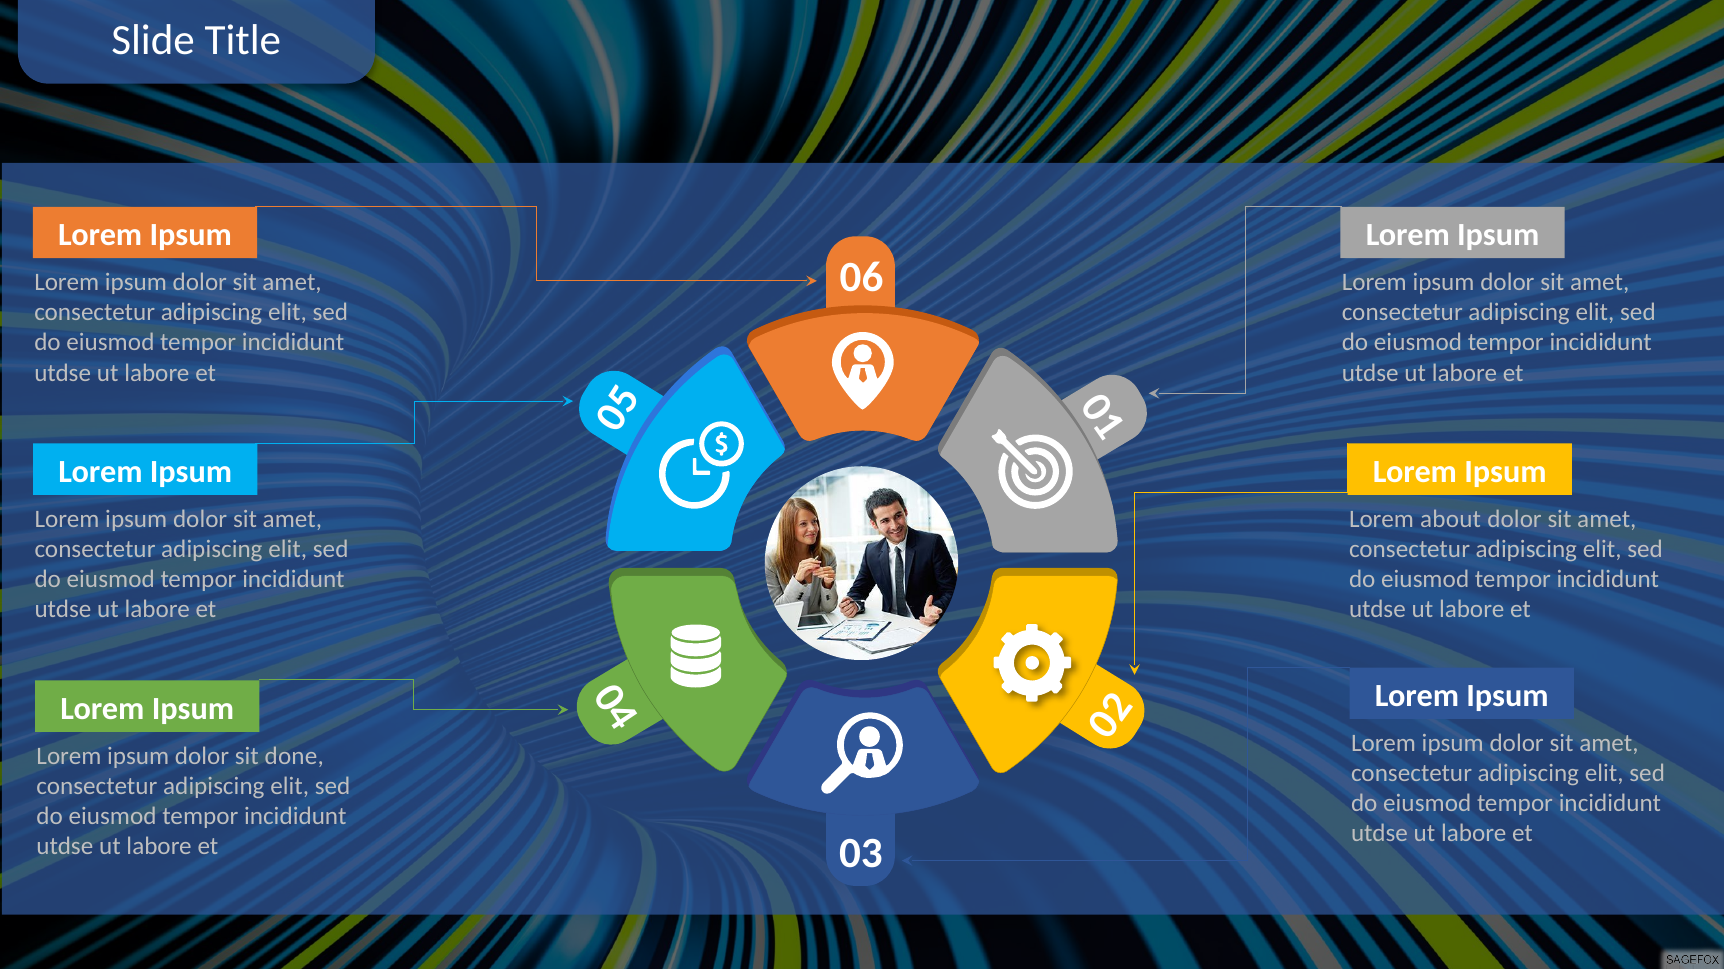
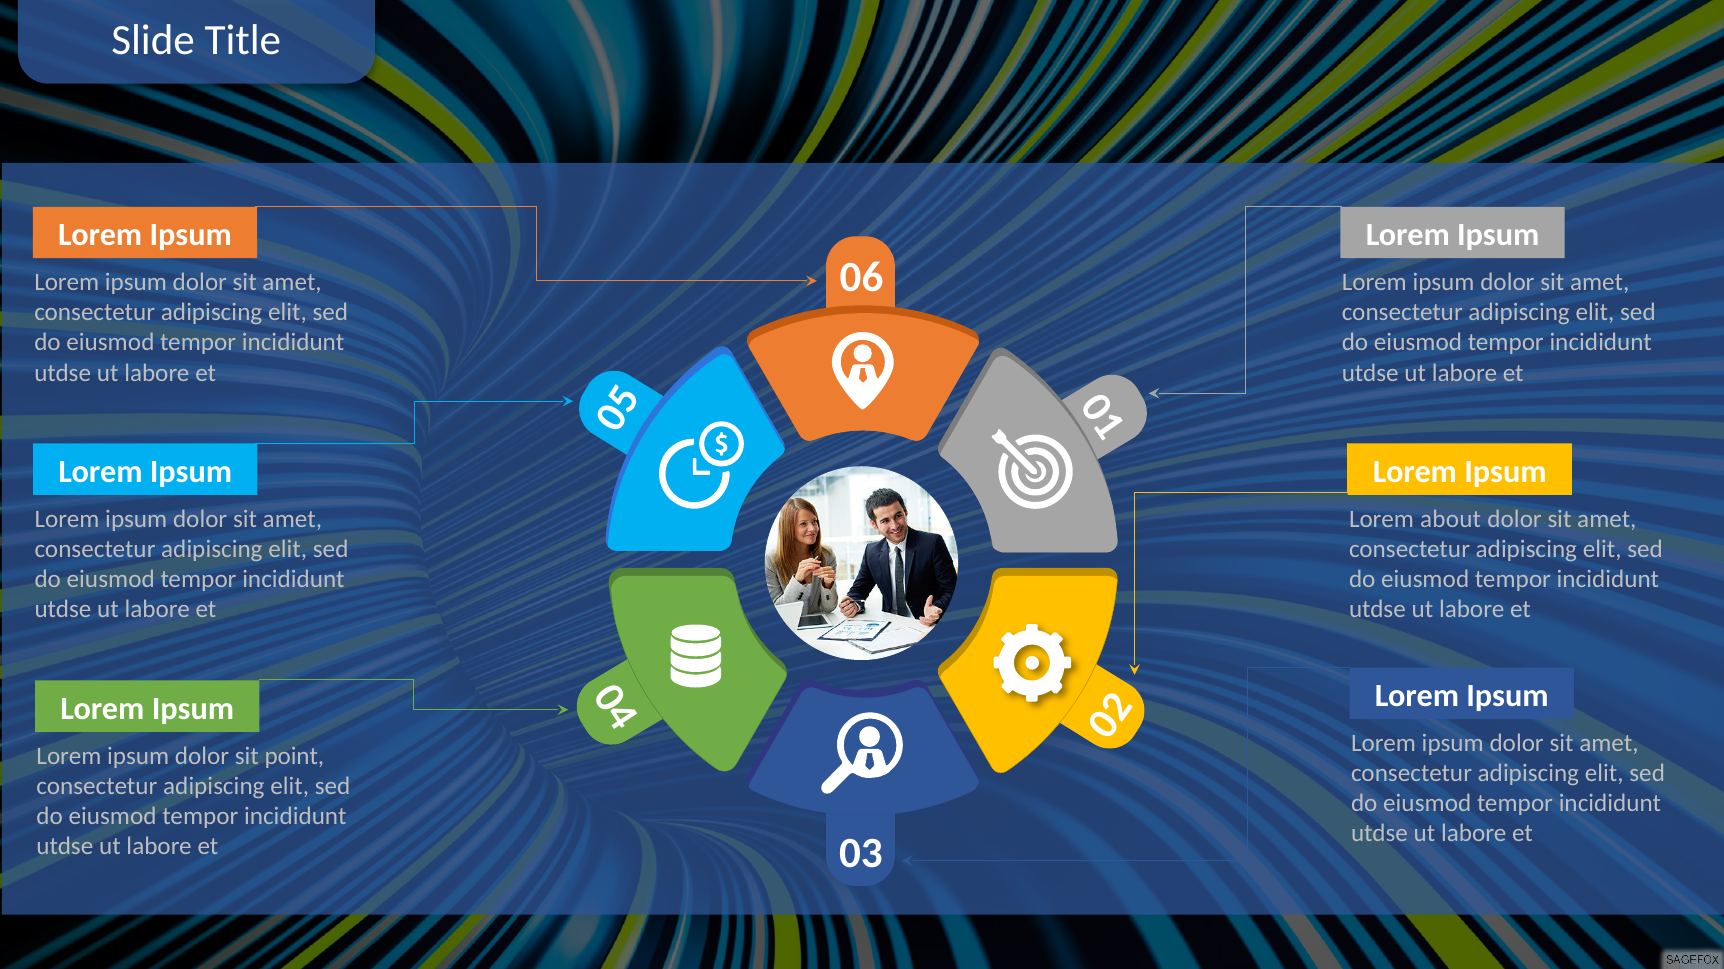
done: done -> point
